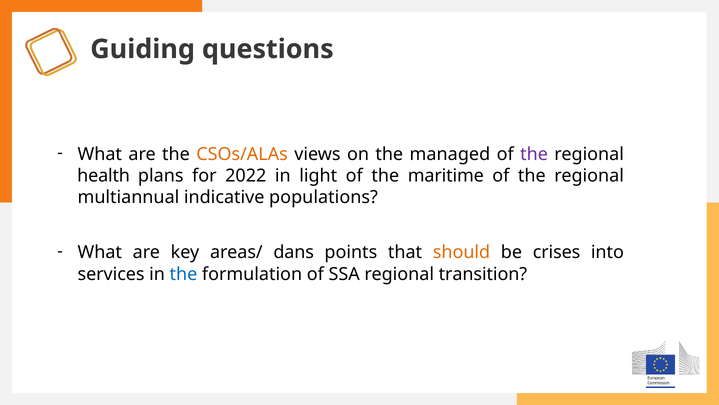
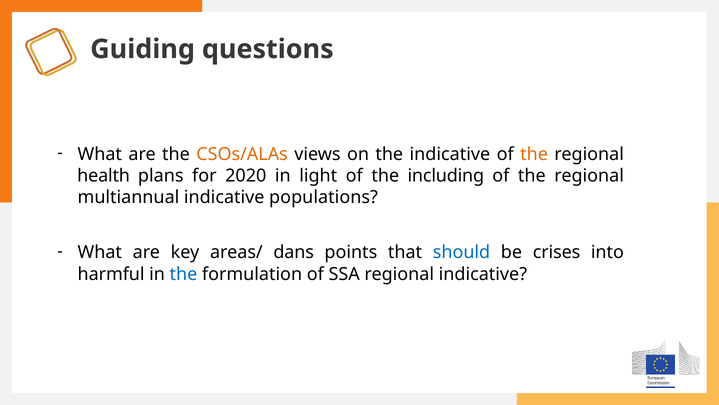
the managed: managed -> indicative
the at (534, 154) colour: purple -> orange
2022: 2022 -> 2020
maritime: maritime -> including
should colour: orange -> blue
services: services -> harmful
regional transition: transition -> indicative
